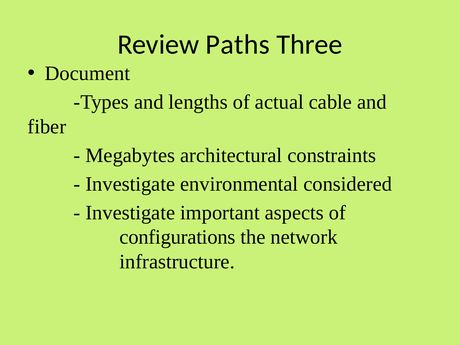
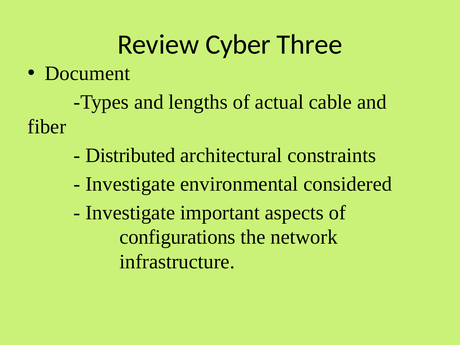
Paths: Paths -> Cyber
Megabytes: Megabytes -> Distributed
